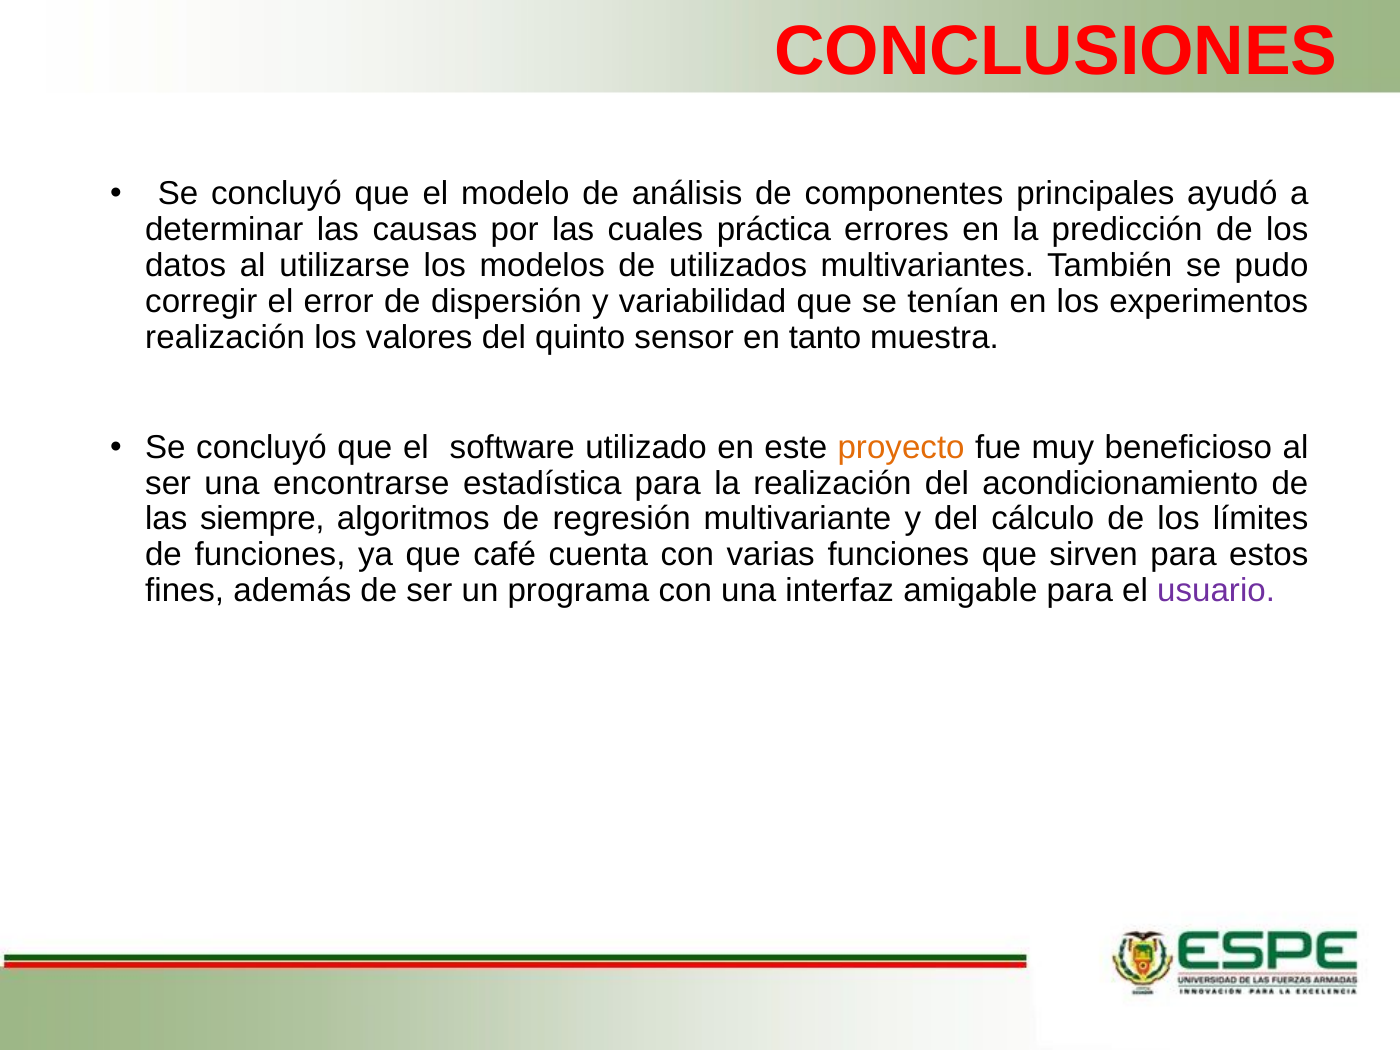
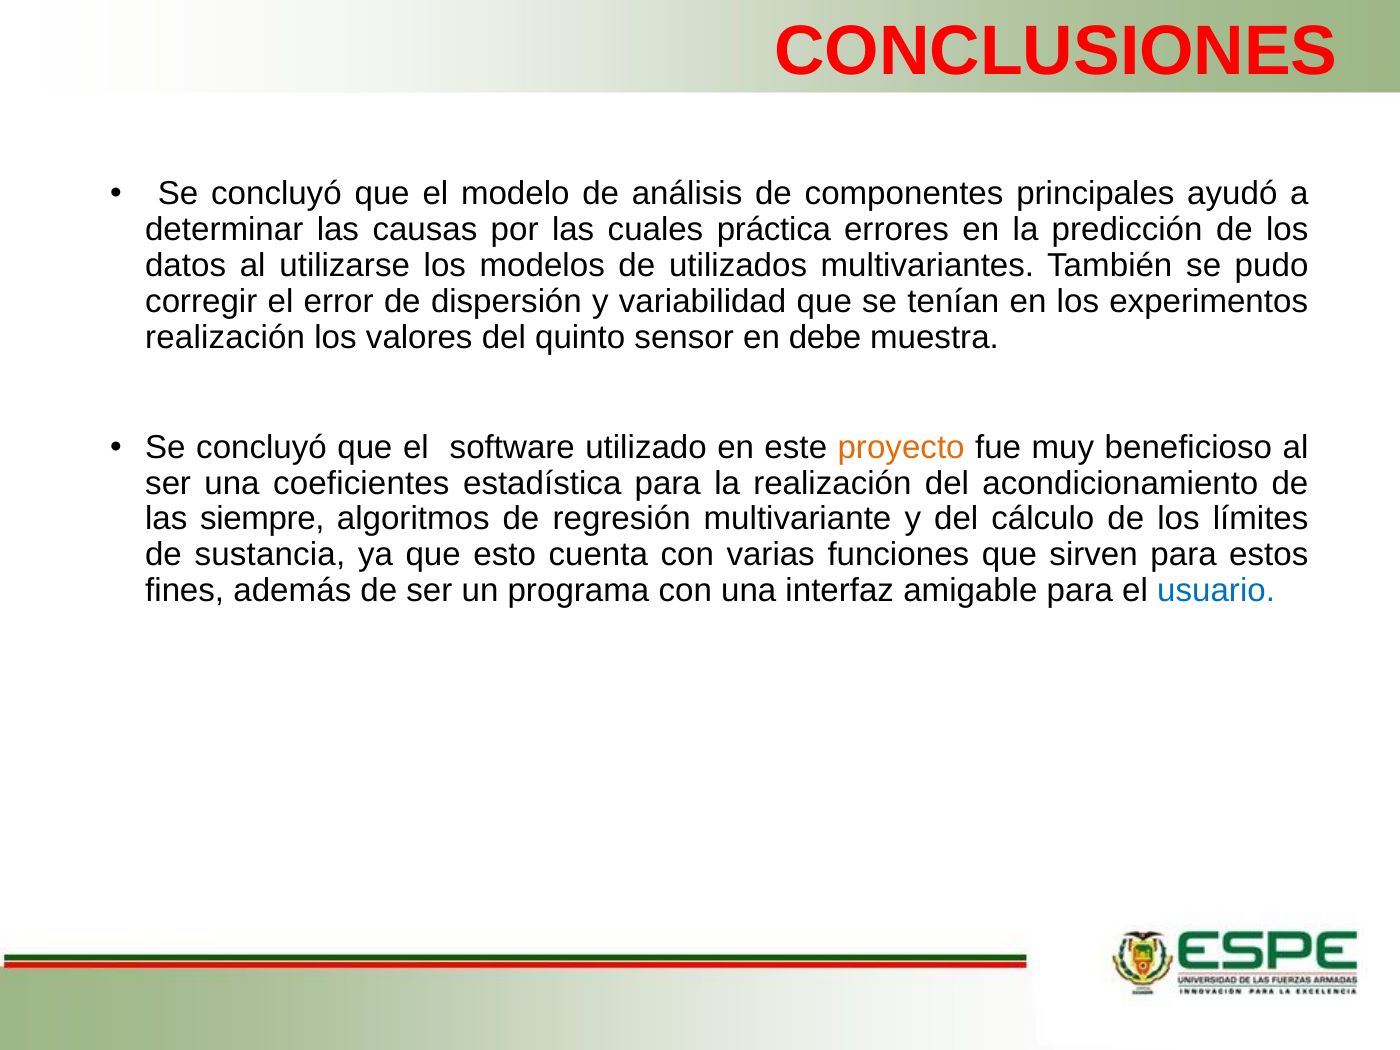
tanto: tanto -> debe
encontrarse: encontrarse -> coeficientes
de funciones: funciones -> sustancia
café: café -> esto
usuario colour: purple -> blue
